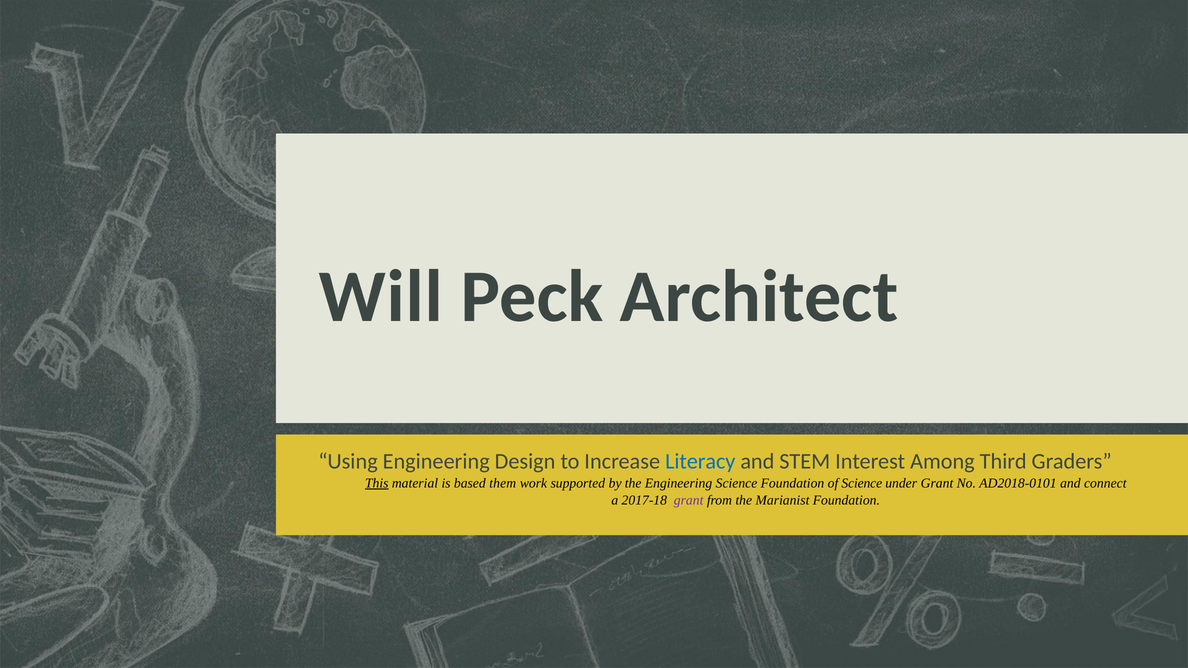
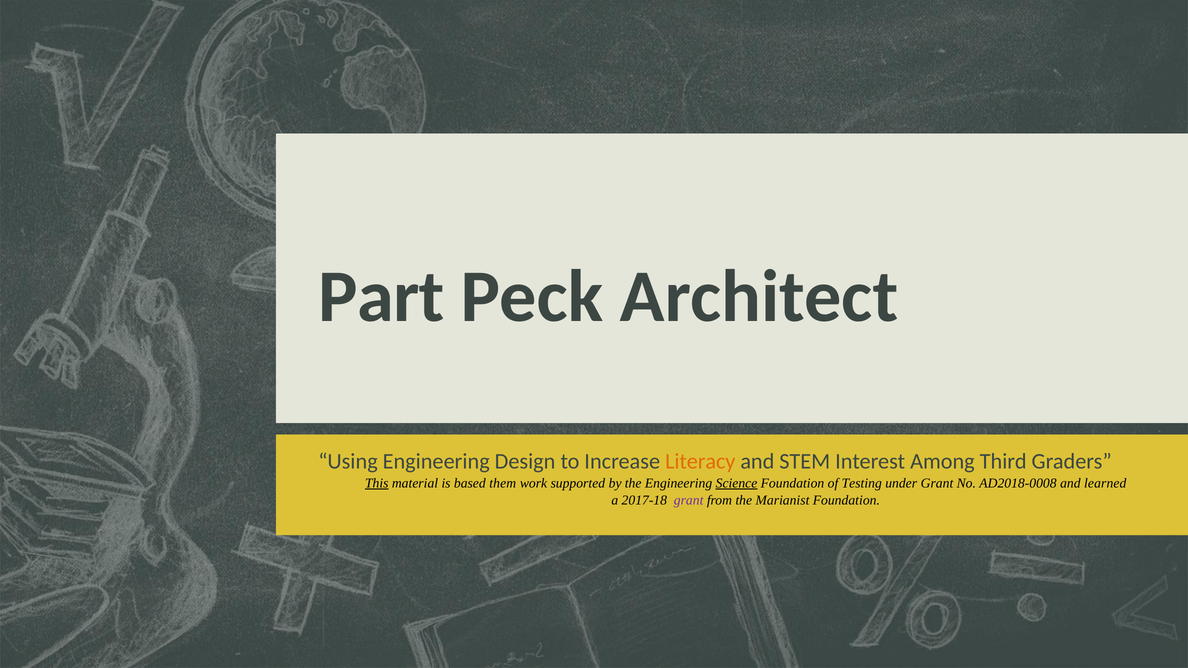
Will: Will -> Part
Literacy colour: blue -> orange
Science at (736, 483) underline: none -> present
of Science: Science -> Testing
AD2018-0101: AD2018-0101 -> AD2018-0008
connect: connect -> learned
